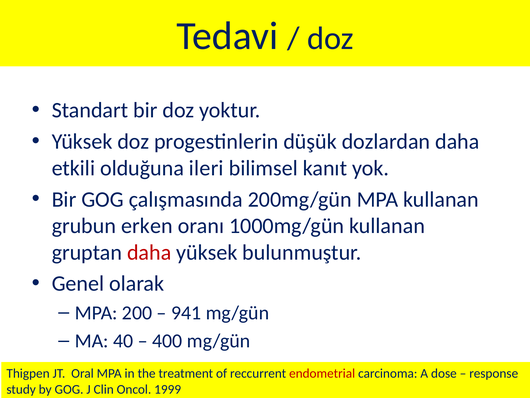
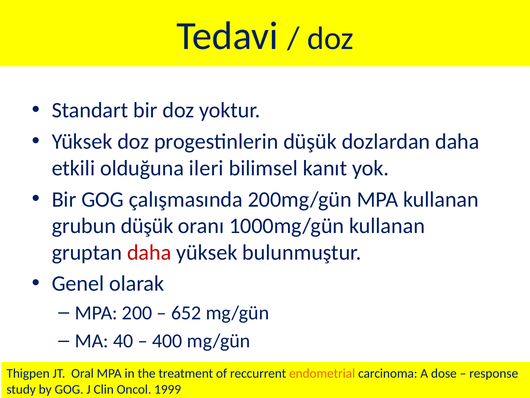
grubun erken: erken -> düşük
941: 941 -> 652
endometrial colour: red -> orange
